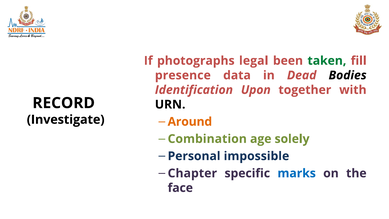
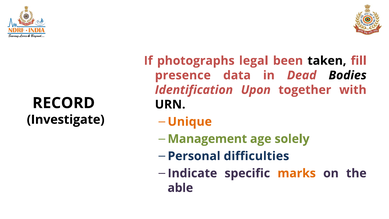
taken colour: green -> black
Around: Around -> Unique
Combination: Combination -> Management
impossible: impossible -> difficulties
Chapter: Chapter -> Indicate
marks colour: blue -> orange
face: face -> able
